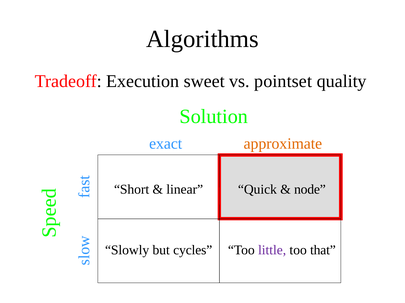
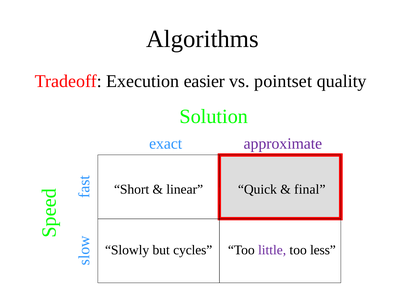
sweet: sweet -> easier
approximate colour: orange -> purple
node: node -> final
that: that -> less
